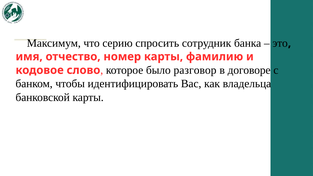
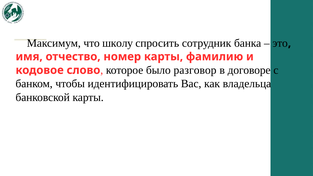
серию: серию -> школу
